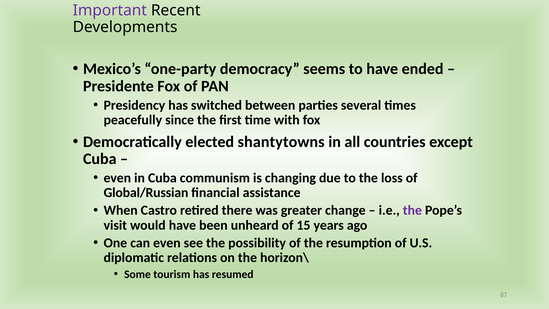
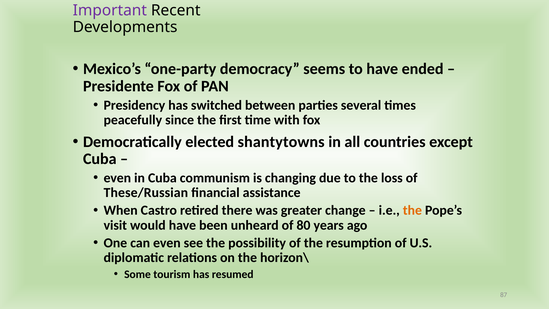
Global/Russian: Global/Russian -> These/Russian
the at (412, 210) colour: purple -> orange
15: 15 -> 80
